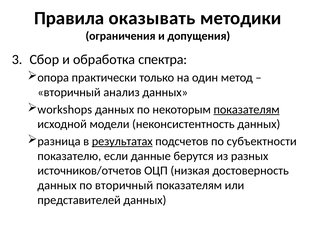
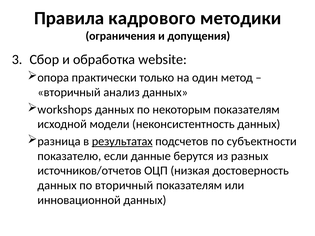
оказывать: оказывать -> кадрового
спектра: спектра -> website
показателям at (247, 110) underline: present -> none
представителей: представителей -> инновационной
